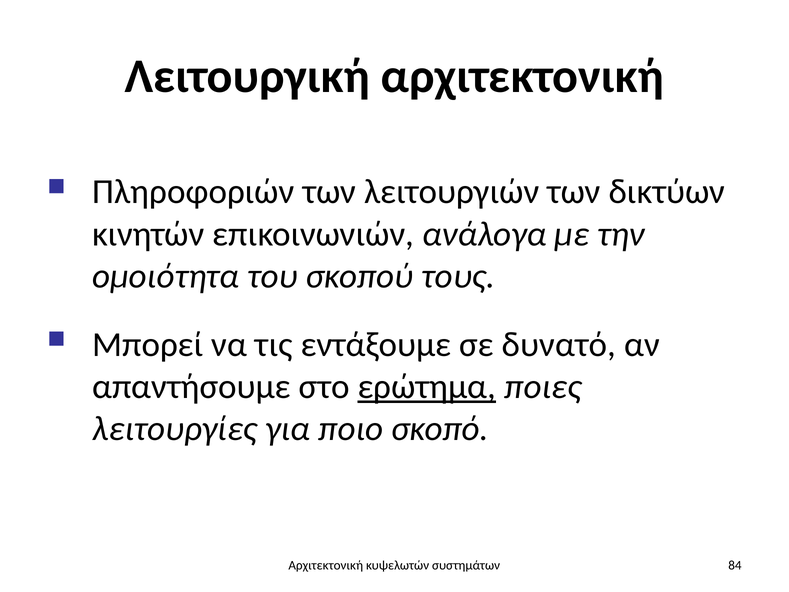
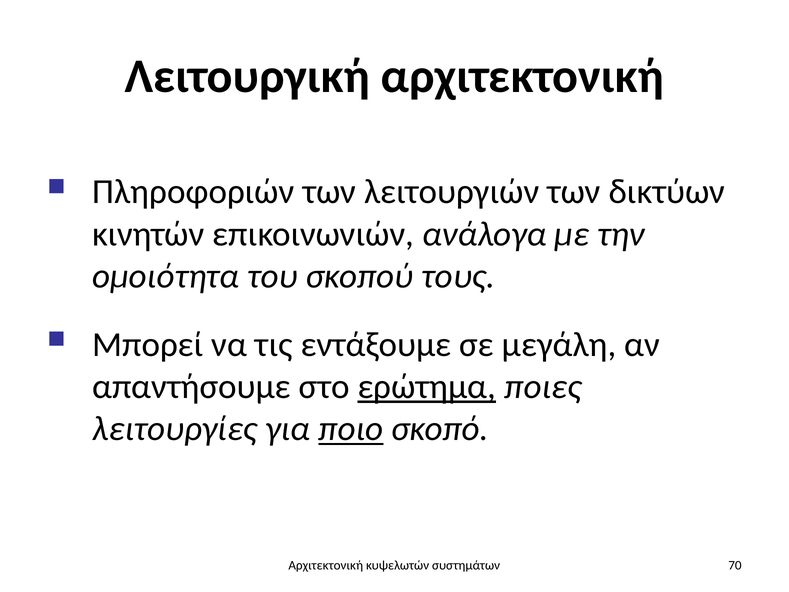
δυνατό: δυνατό -> μεγάλη
ποιο underline: none -> present
84: 84 -> 70
